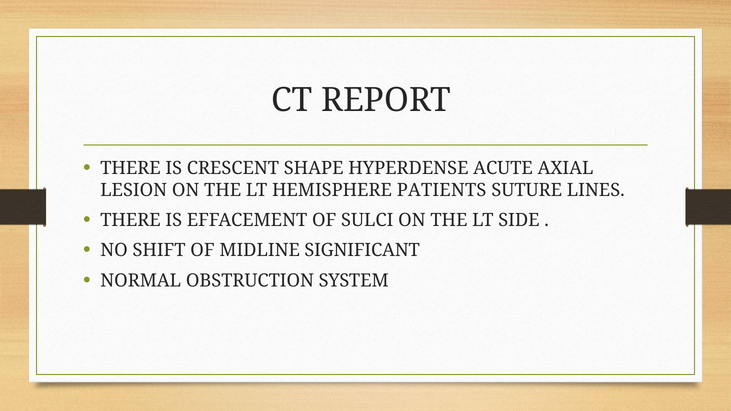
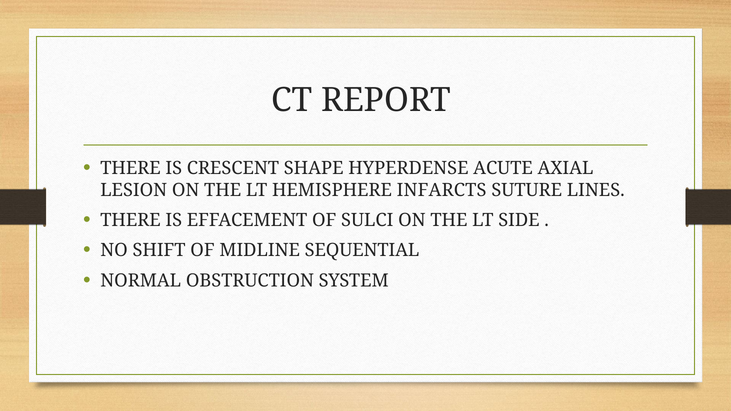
PATIENTS: PATIENTS -> INFARCTS
SIGNIFICANT: SIGNIFICANT -> SEQUENTIAL
